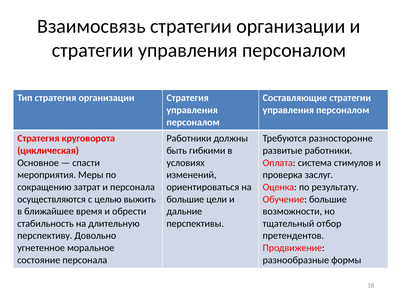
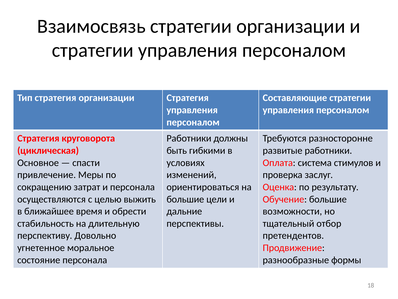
мероприятия: мероприятия -> привлечение
